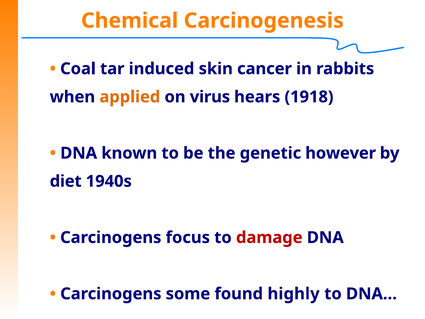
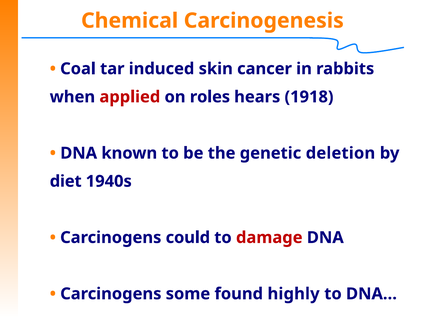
applied colour: orange -> red
virus: virus -> roles
however: however -> deletion
focus: focus -> could
